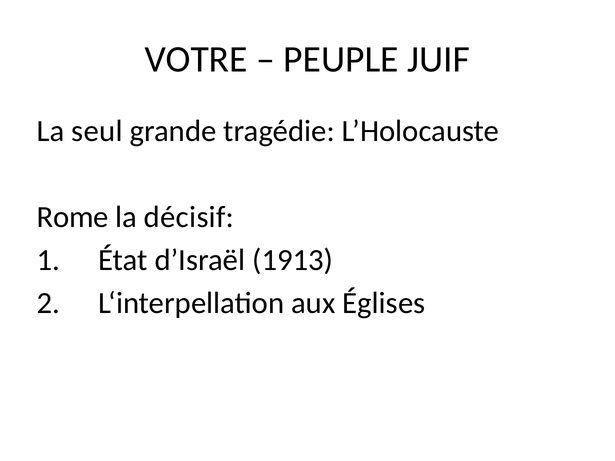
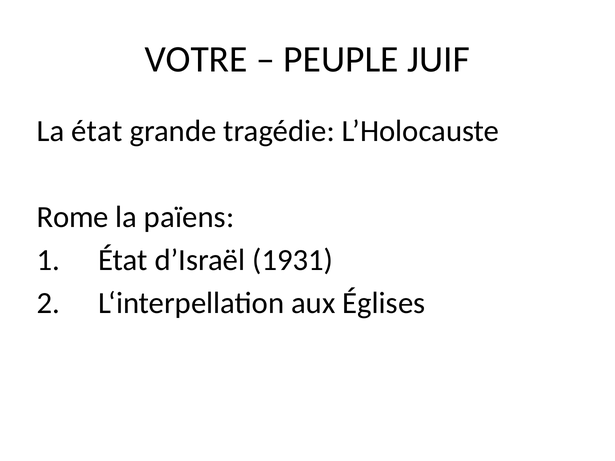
La seul: seul -> état
décisif: décisif -> païens
1913: 1913 -> 1931
